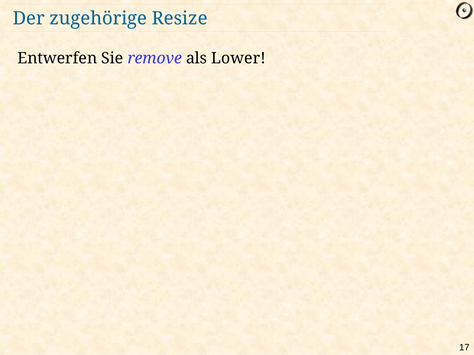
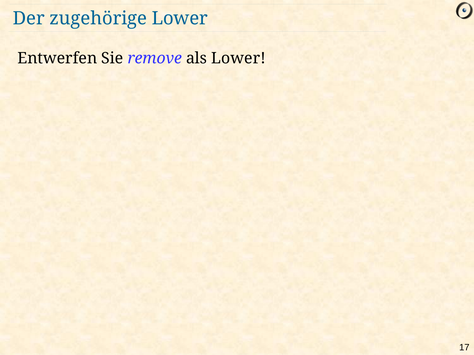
zugehörige Resize: Resize -> Lower
